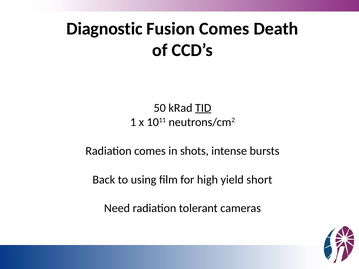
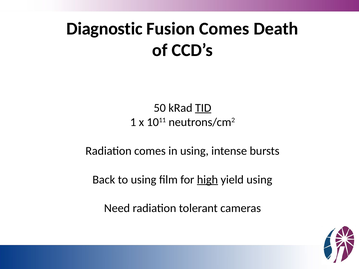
in shots: shots -> using
high underline: none -> present
yield short: short -> using
